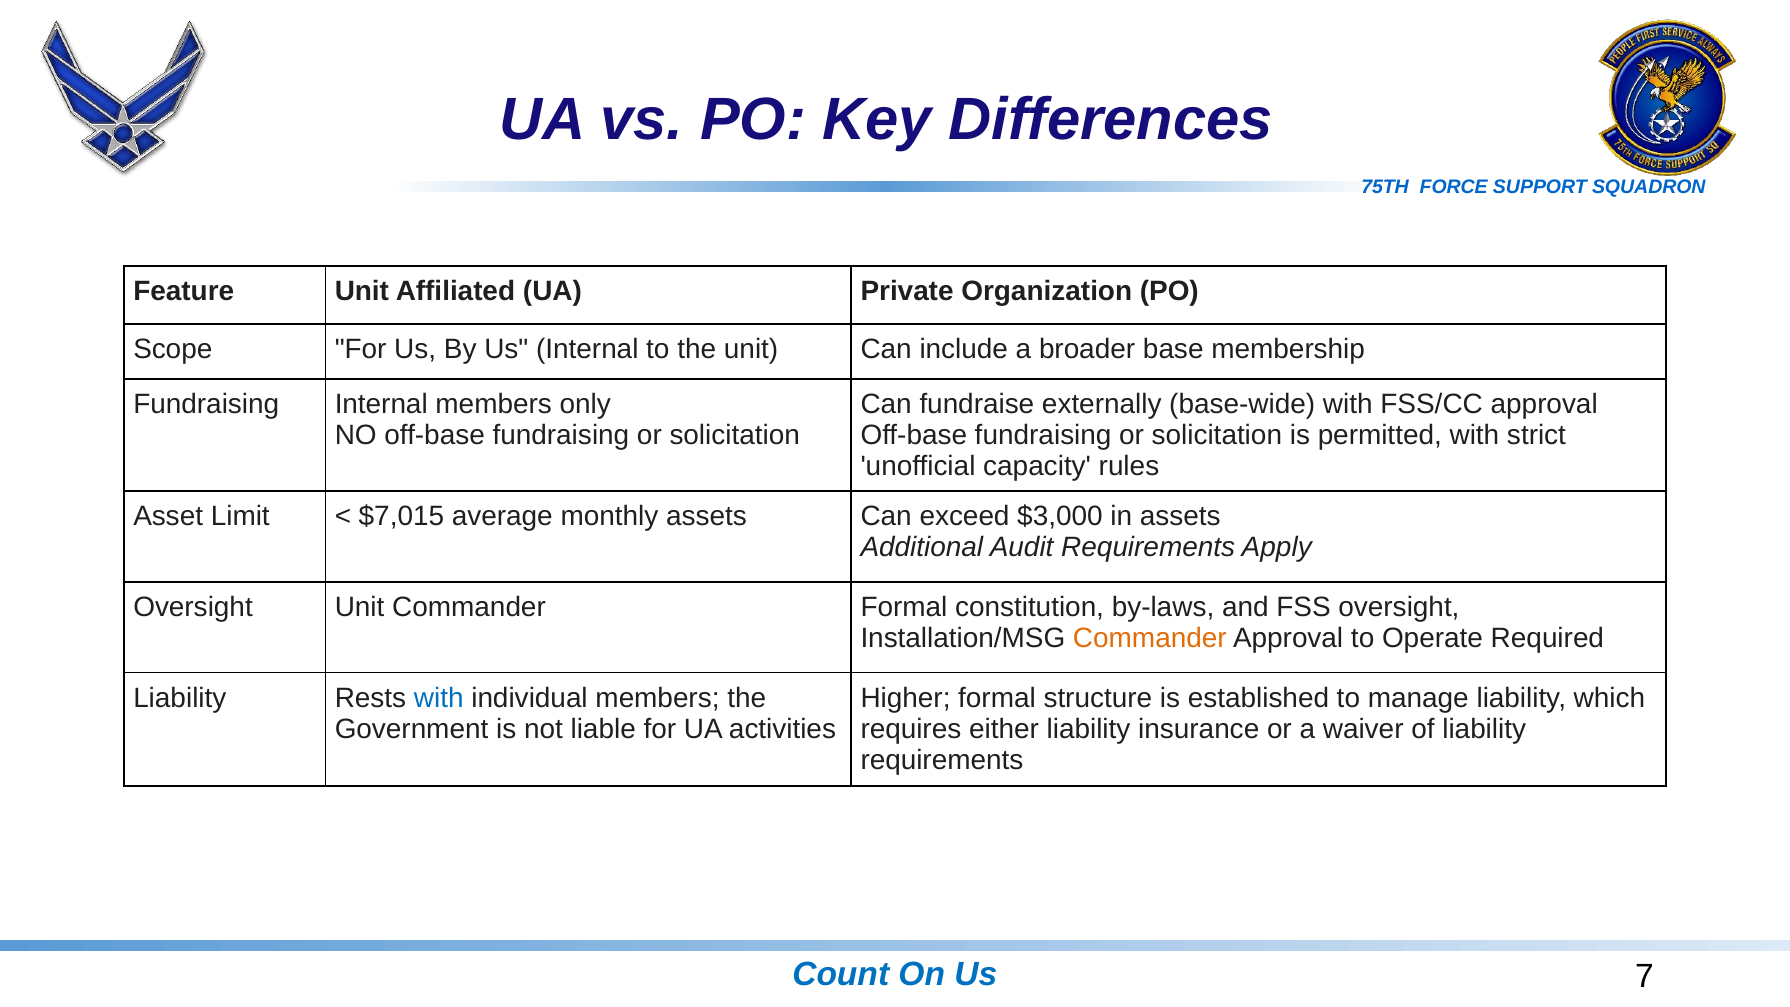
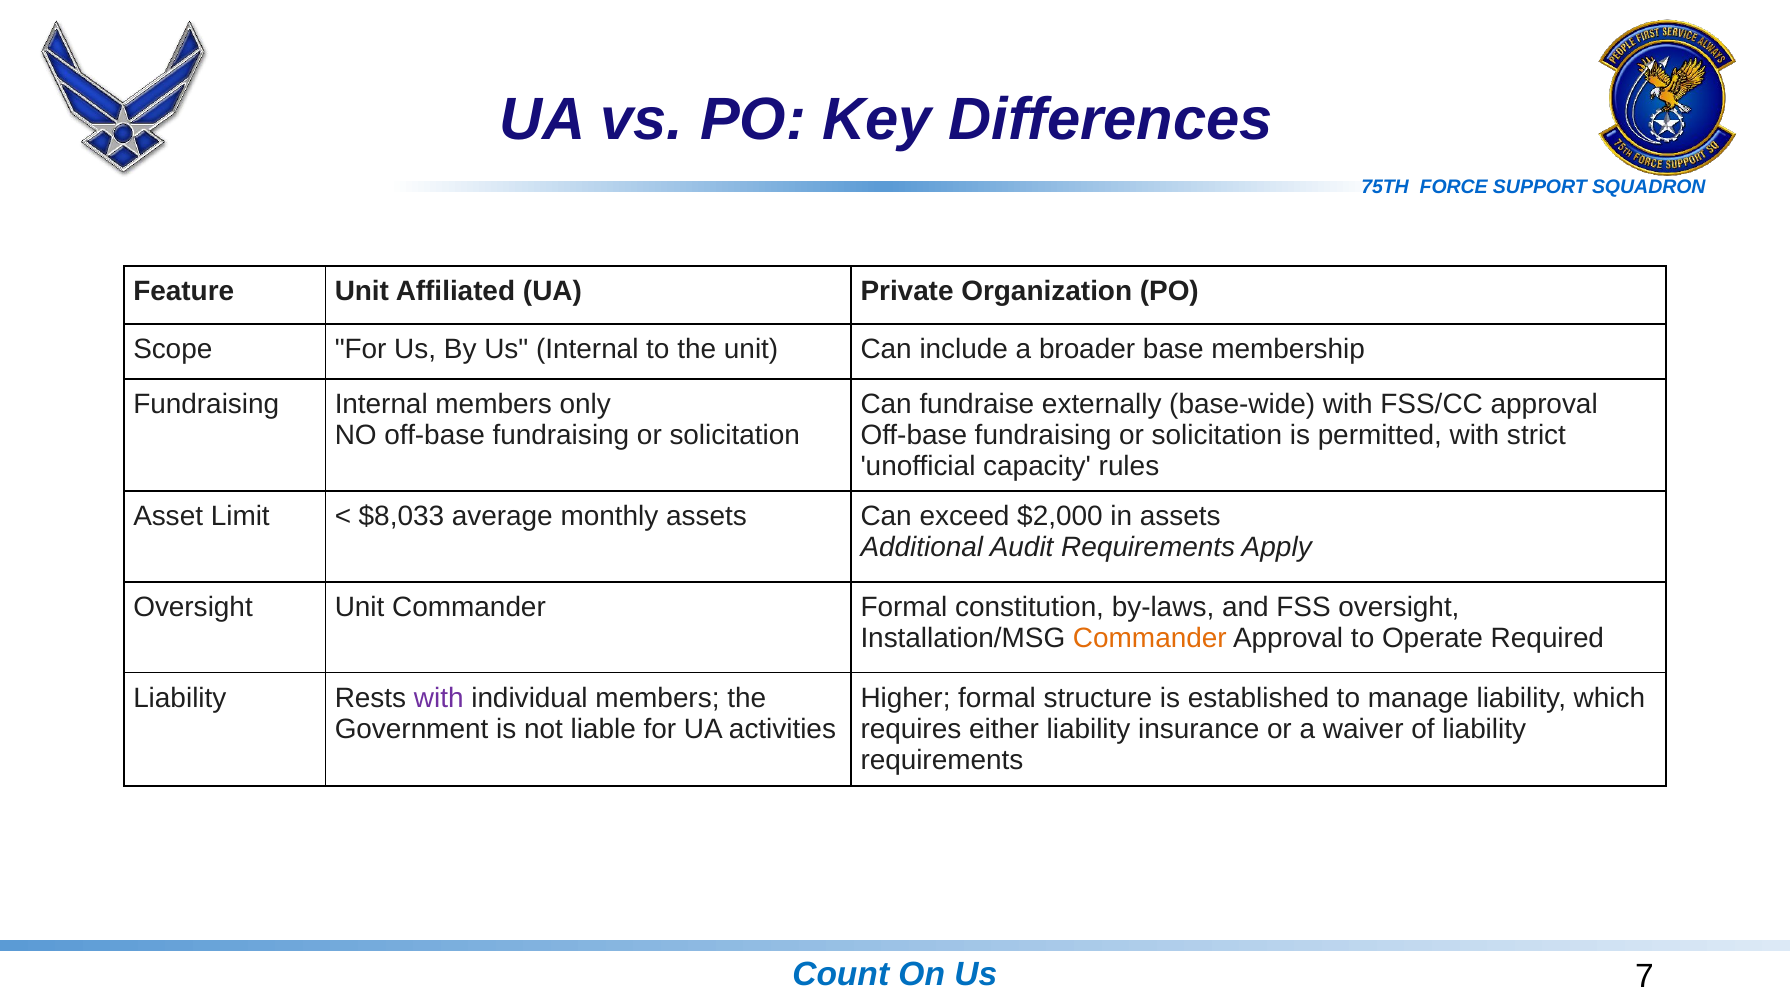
$7,015: $7,015 -> $8,033
$3,000: $3,000 -> $2,000
with at (439, 698) colour: blue -> purple
